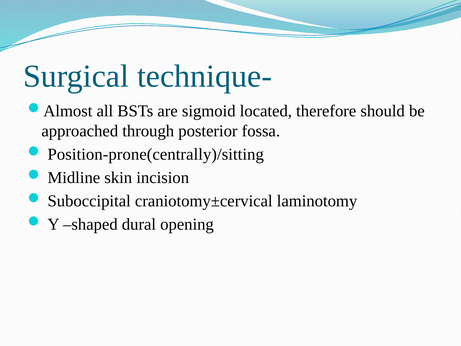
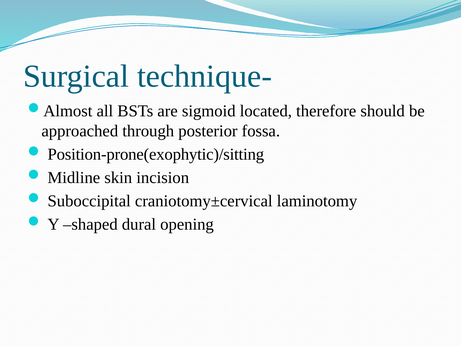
Position-prone(centrally)/sitting: Position-prone(centrally)/sitting -> Position-prone(exophytic)/sitting
